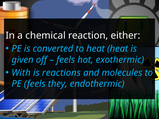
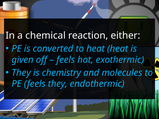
With at (21, 73): With -> They
reactions: reactions -> chemistry
